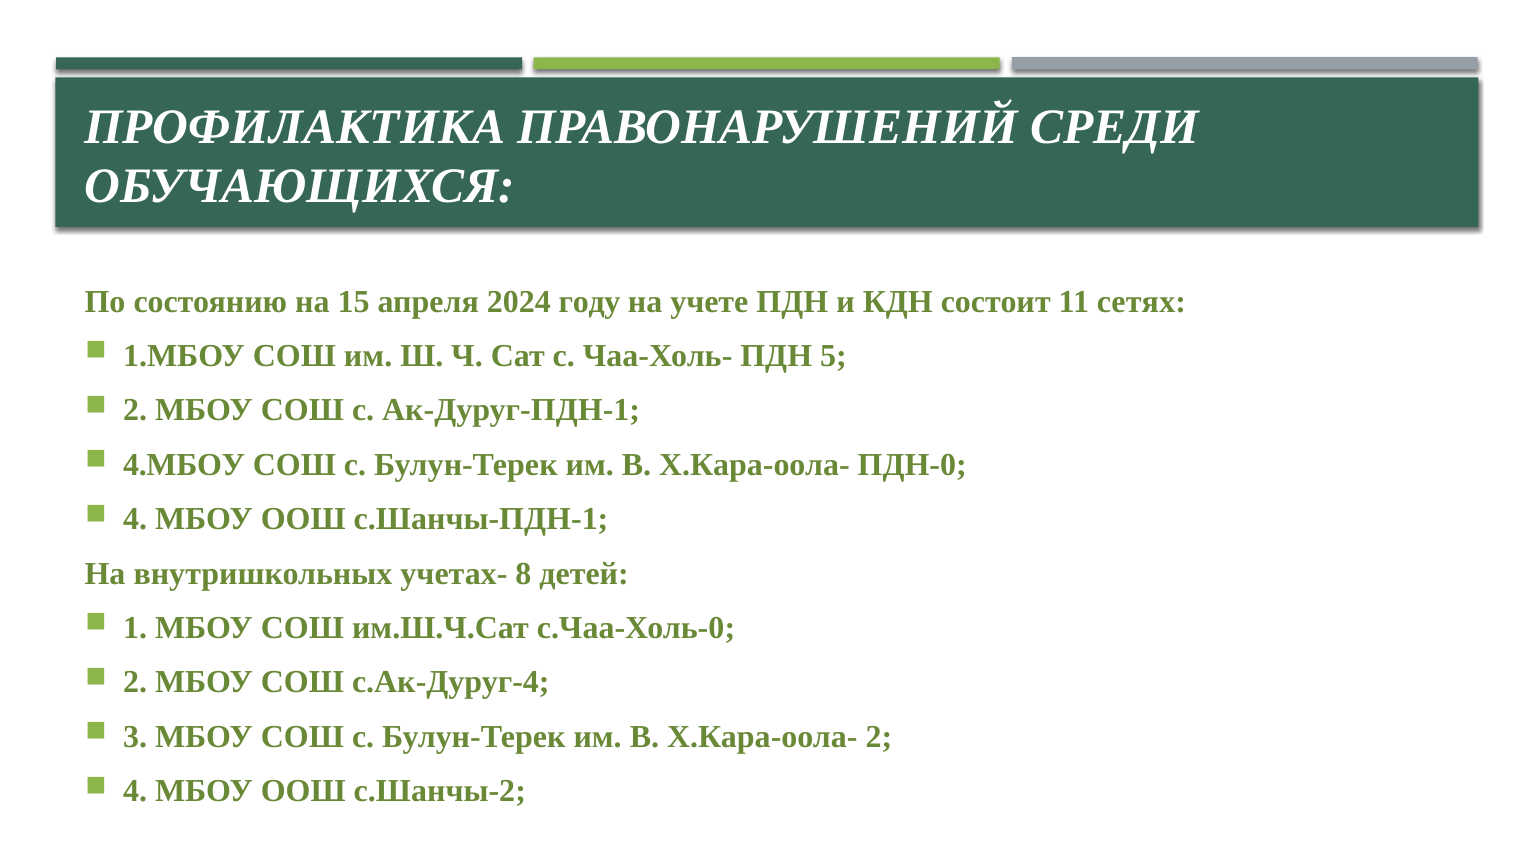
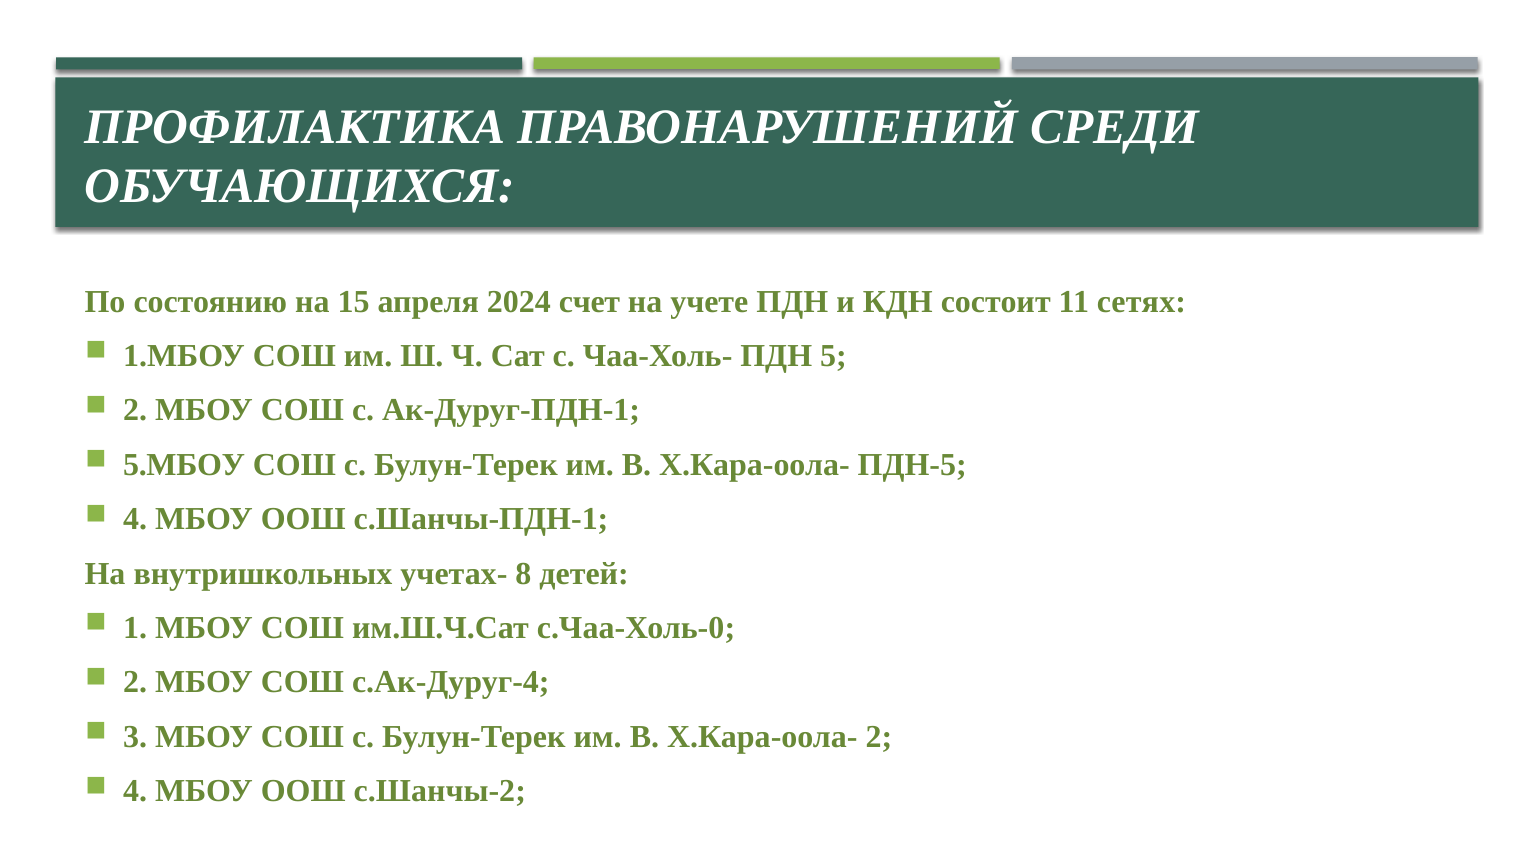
году: году -> счет
4.МБОУ: 4.МБОУ -> 5.МБОУ
ПДН-0: ПДН-0 -> ПДН-5
